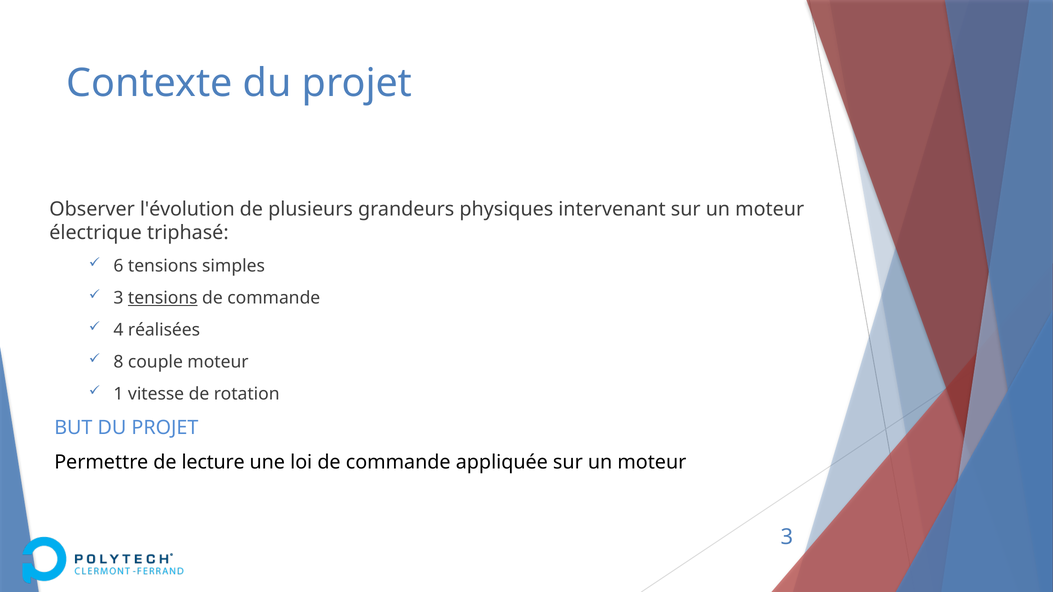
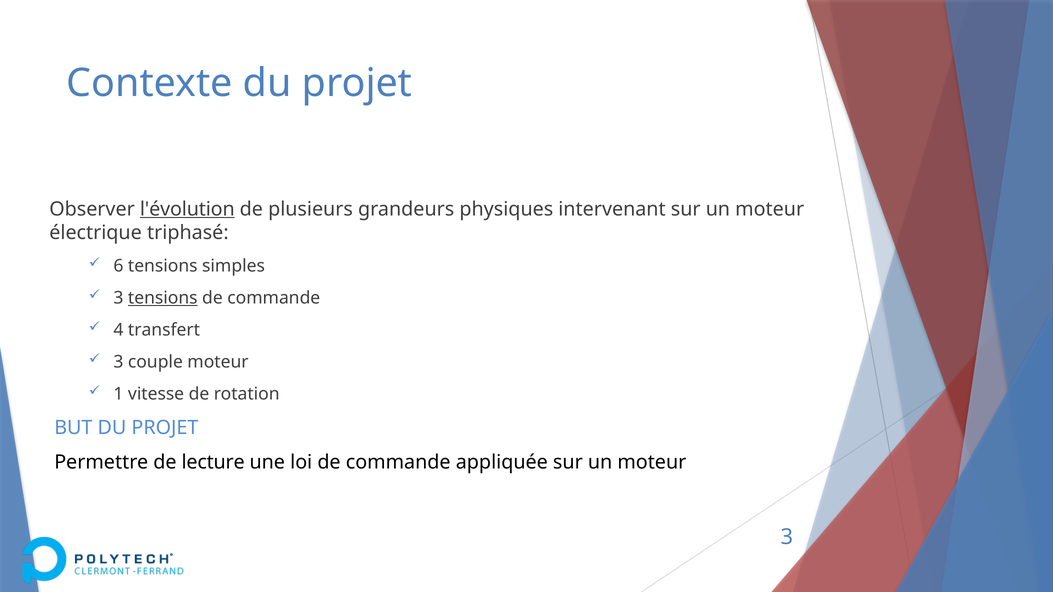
l'évolution underline: none -> present
réalisées: réalisées -> transfert
8 at (119, 362): 8 -> 3
